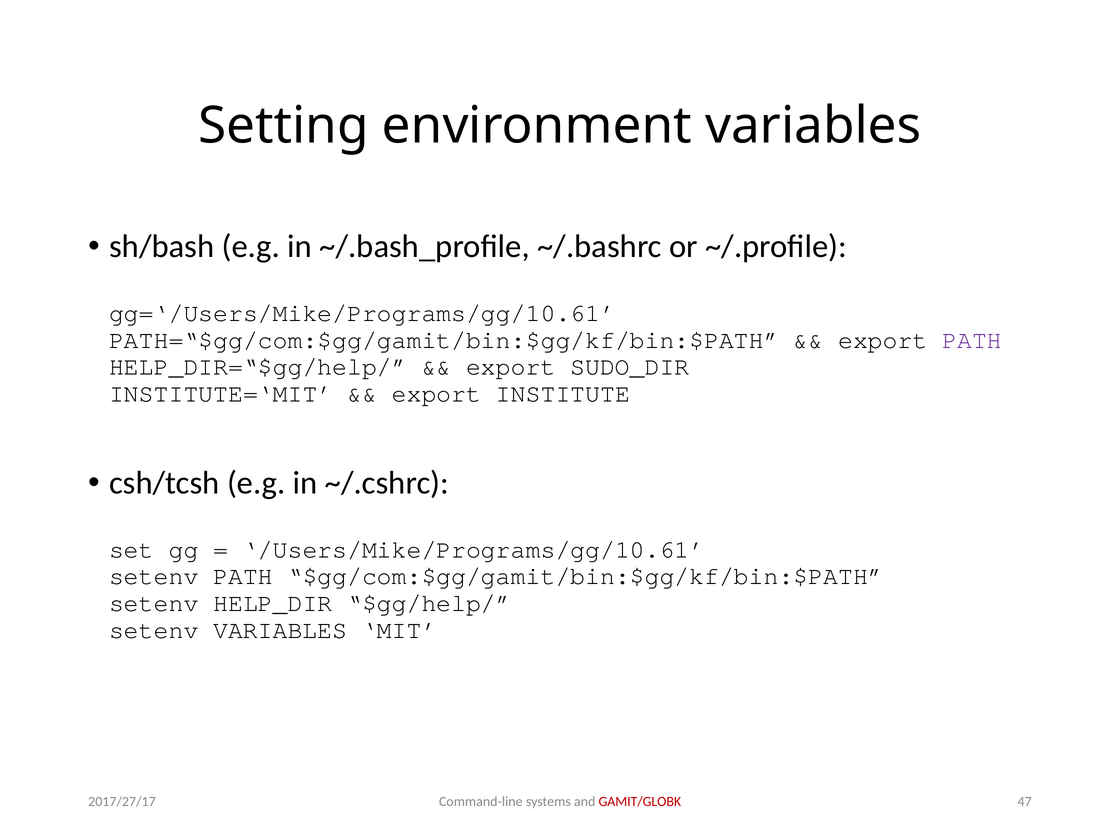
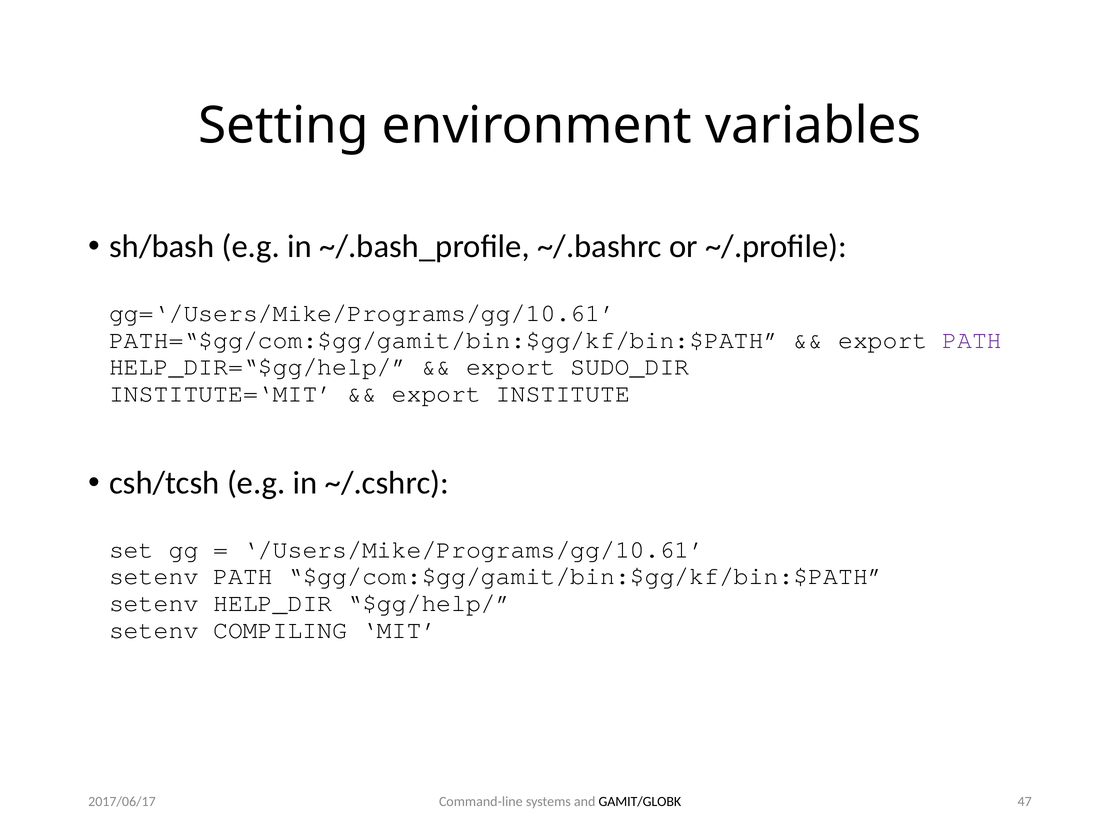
setenv VARIABLES: VARIABLES -> COMPILING
GAMIT/GLOBK colour: red -> black
2017/27/17: 2017/27/17 -> 2017/06/17
